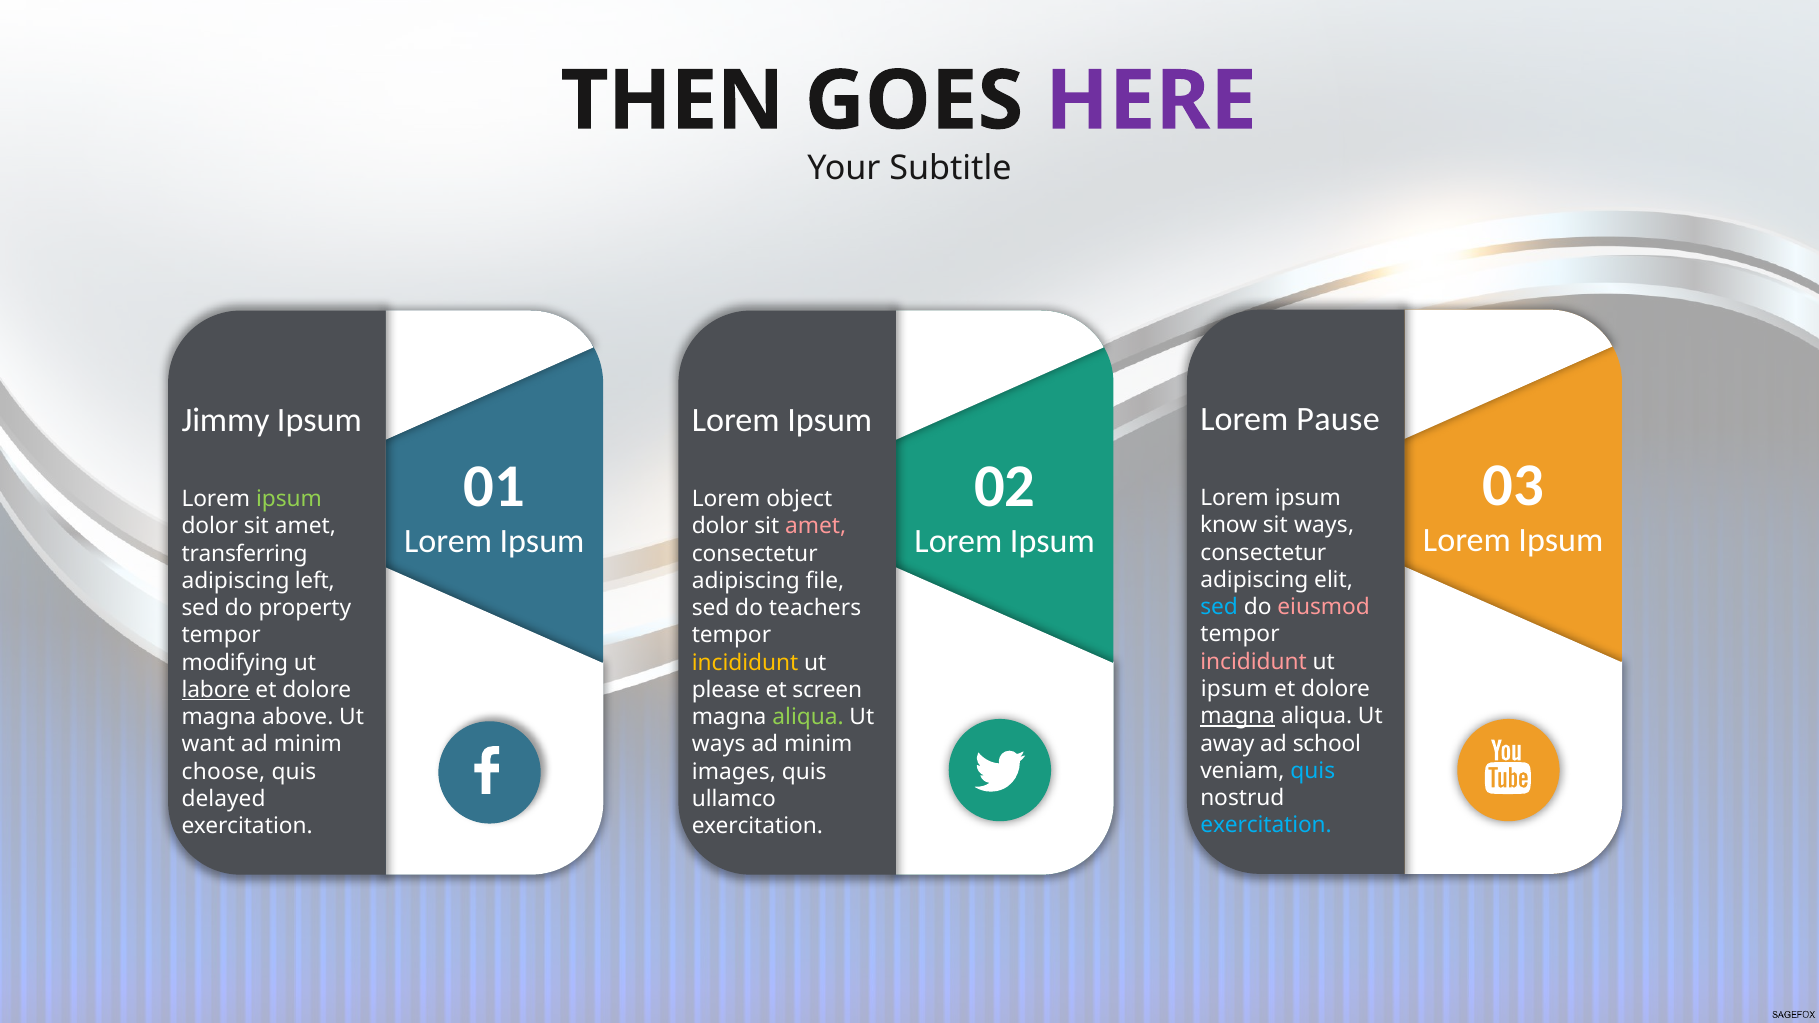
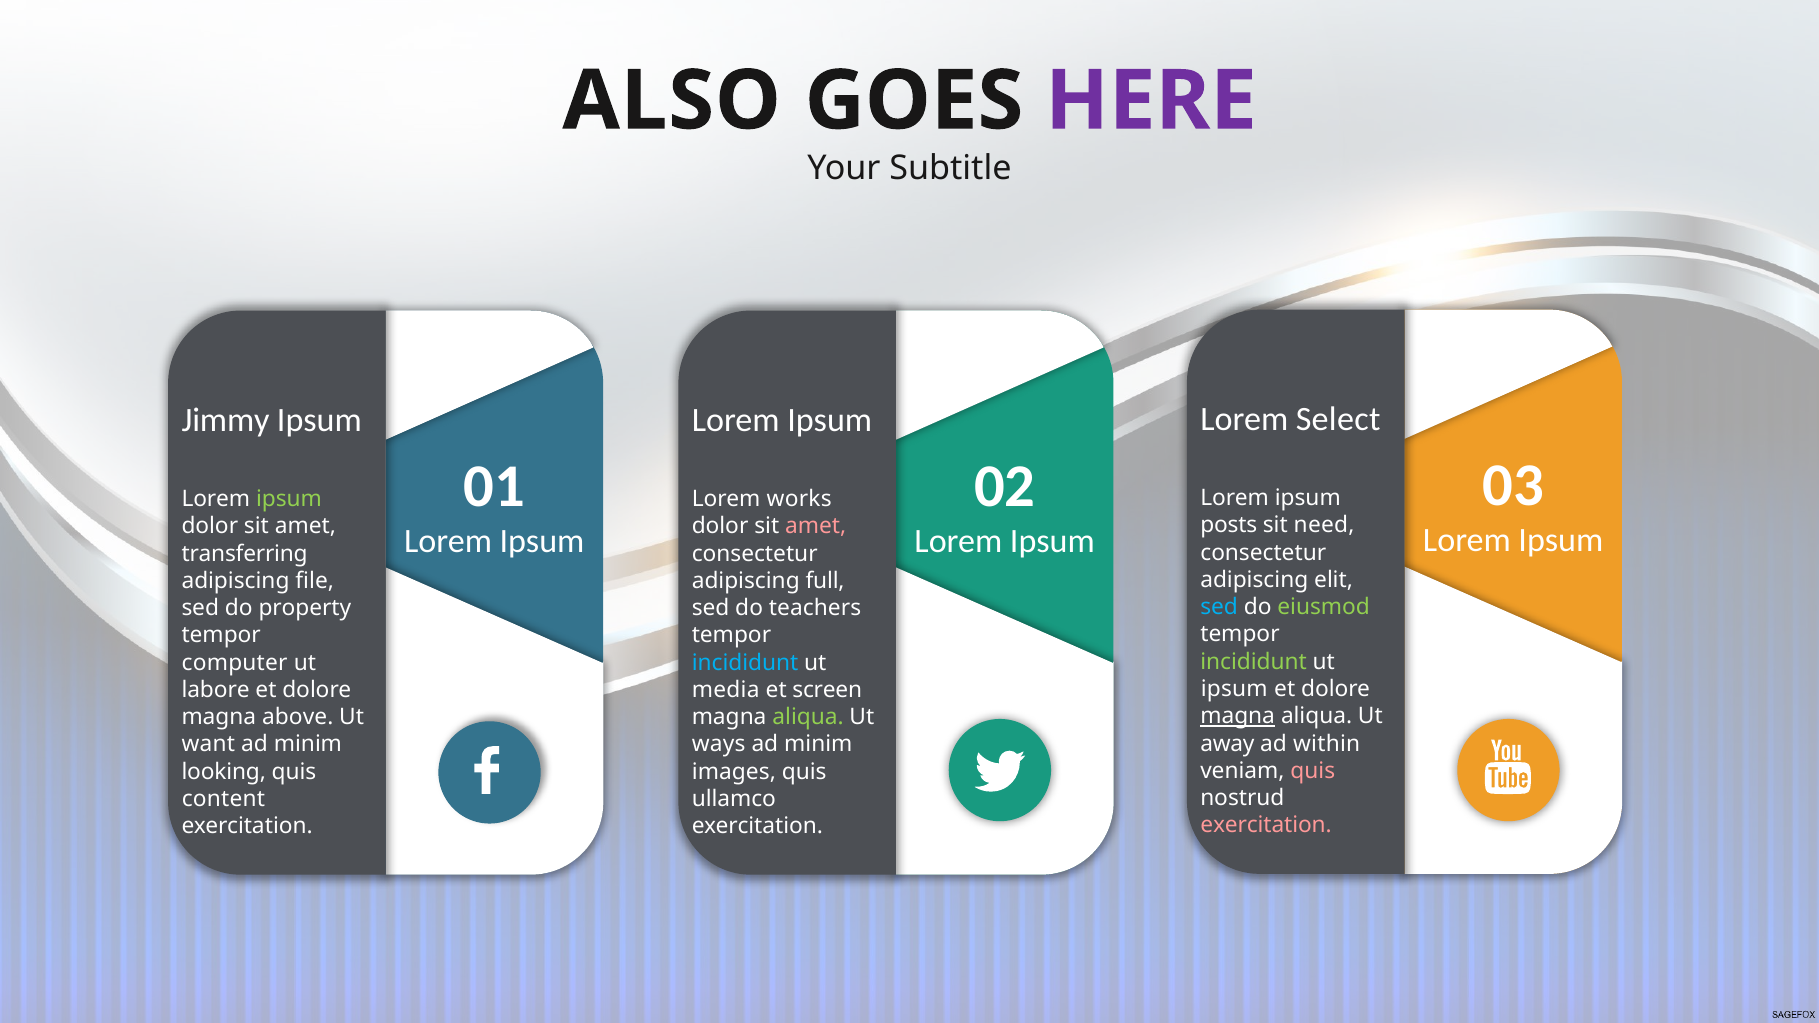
THEN: THEN -> ALSO
Pause: Pause -> Select
object: object -> works
know: know -> posts
sit ways: ways -> need
left: left -> file
file: file -> full
eiusmod colour: pink -> light green
incididunt at (1254, 662) colour: pink -> light green
modifying: modifying -> computer
incididunt at (745, 663) colour: yellow -> light blue
labore underline: present -> none
please: please -> media
school: school -> within
quis at (1313, 771) colour: light blue -> pink
choose: choose -> looking
delayed: delayed -> content
exercitation at (1266, 826) colour: light blue -> pink
